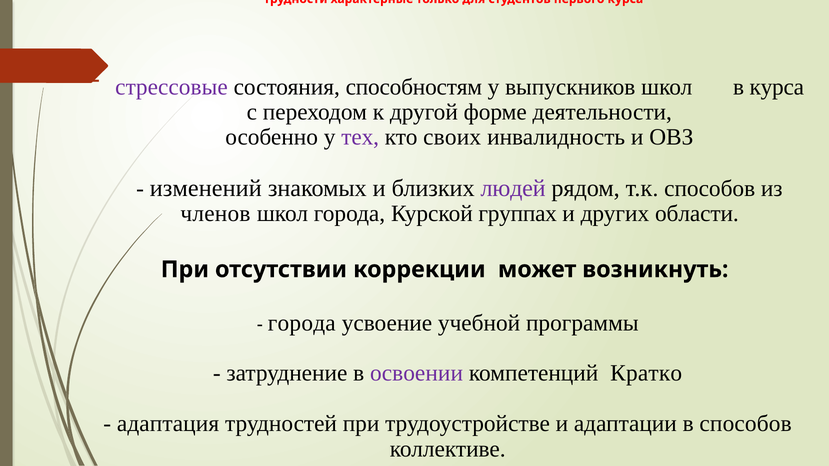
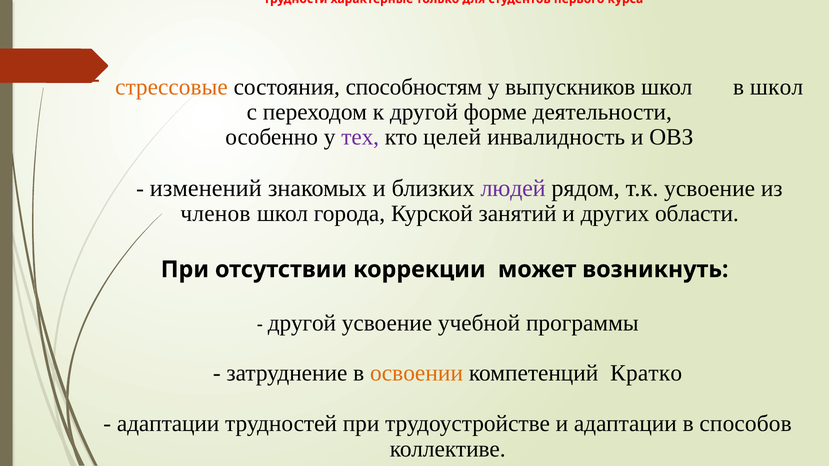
стрессовые colour: purple -> orange
в курса: курса -> школ
своих: своих -> целей
т.к способов: способов -> усвоение
группах: группах -> занятий
города at (302, 323): города -> другой
освоении colour: purple -> orange
адаптация at (168, 424): адаптация -> адаптации
